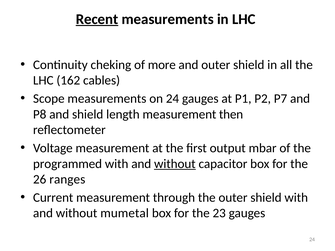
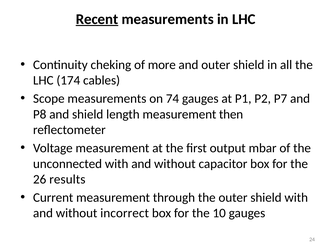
162: 162 -> 174
on 24: 24 -> 74
programmed: programmed -> unconnected
without at (175, 164) underline: present -> none
ranges: ranges -> results
mumetal: mumetal -> incorrect
23: 23 -> 10
